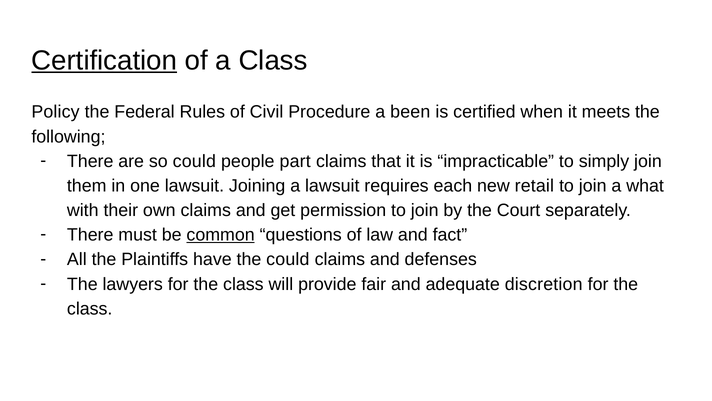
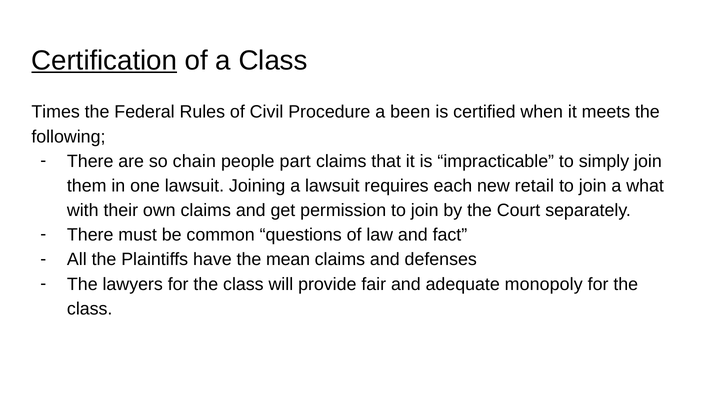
Policy: Policy -> Times
so could: could -> chain
common underline: present -> none
the could: could -> mean
discretion: discretion -> monopoly
